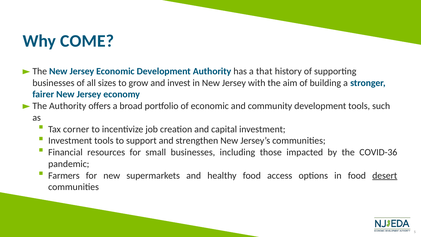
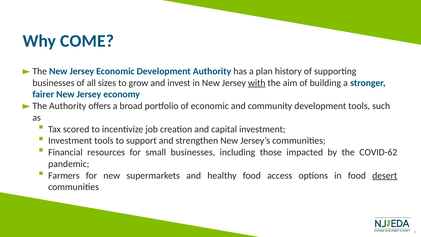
that: that -> plan
with underline: none -> present
corner: corner -> scored
COVID-36: COVID-36 -> COVID-62
